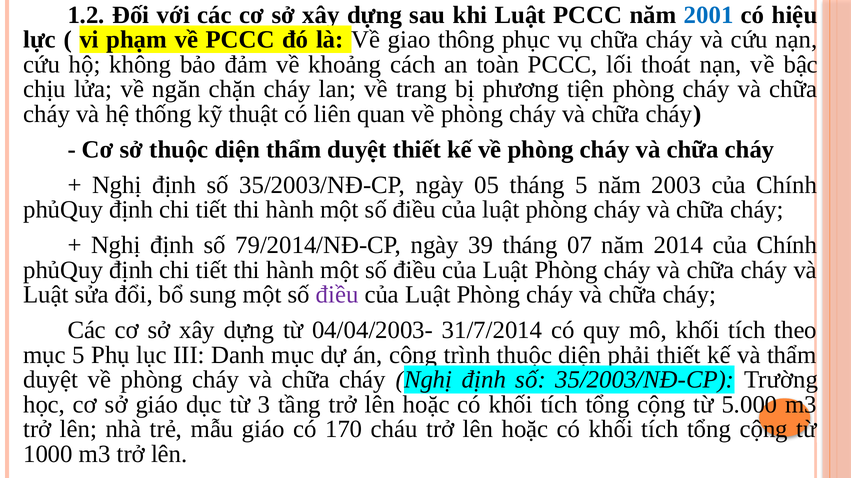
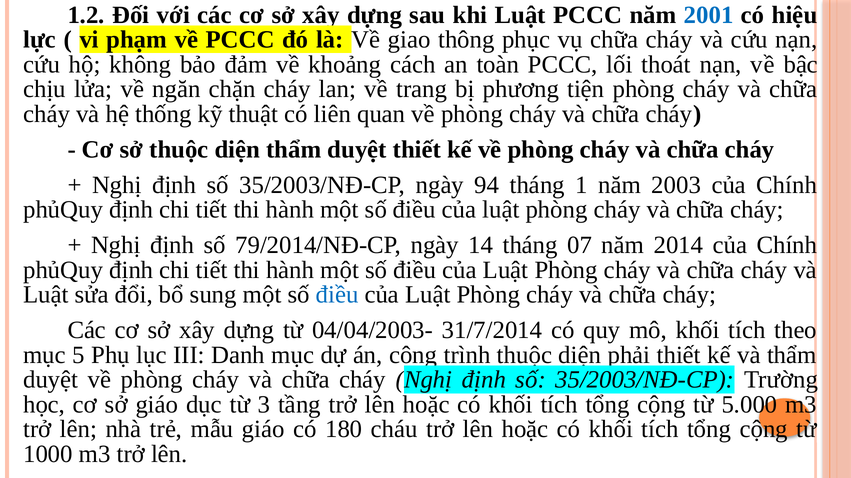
05: 05 -> 94
tháng 5: 5 -> 1
39: 39 -> 14
điều at (337, 295) colour: purple -> blue
170: 170 -> 180
